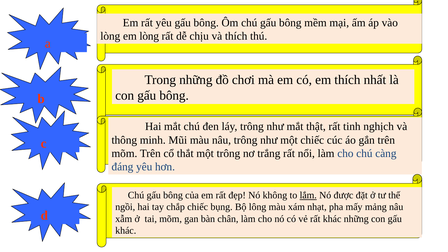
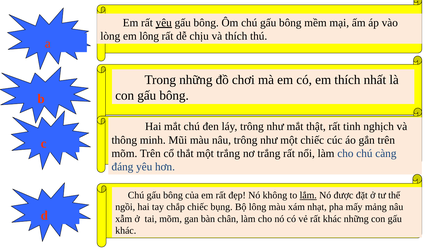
yêu at (164, 23) underline: none -> present
em lòng: lòng -> lông
một trông: trông -> trắng
